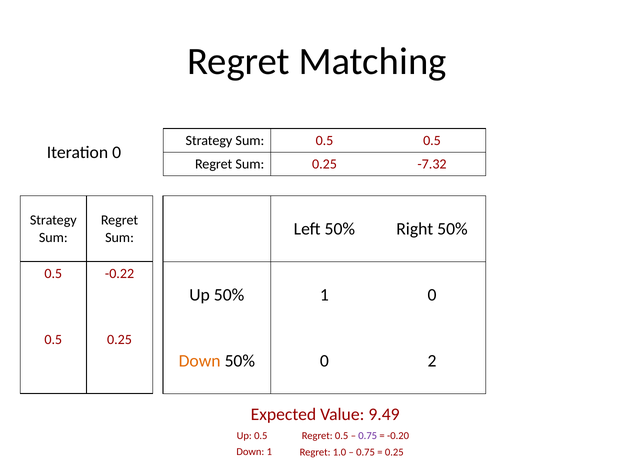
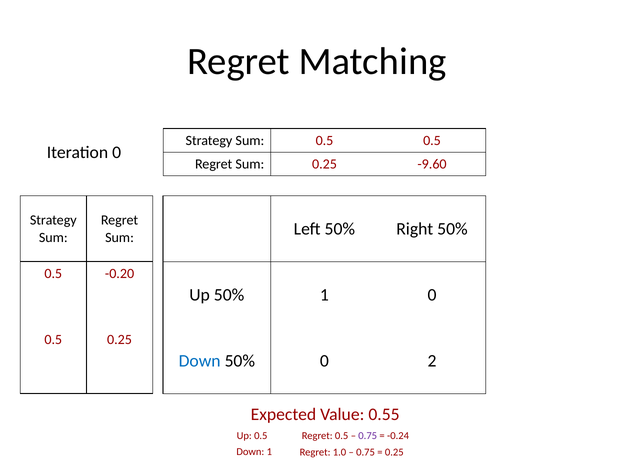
-7.32: -7.32 -> -9.60
-0.22: -0.22 -> -0.20
Down at (200, 361) colour: orange -> blue
9.49: 9.49 -> 0.55
-0.20: -0.20 -> -0.24
